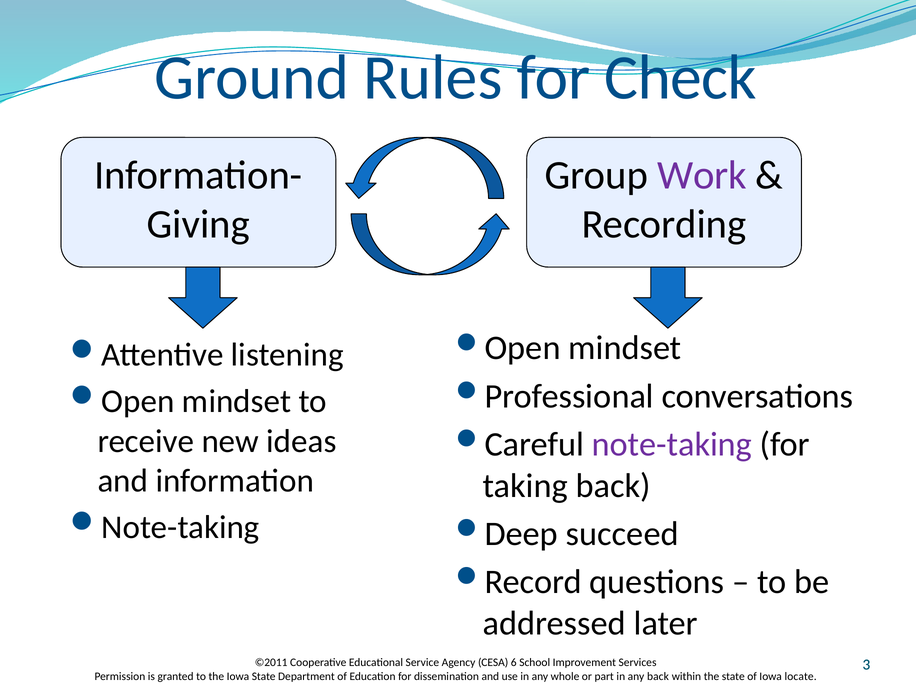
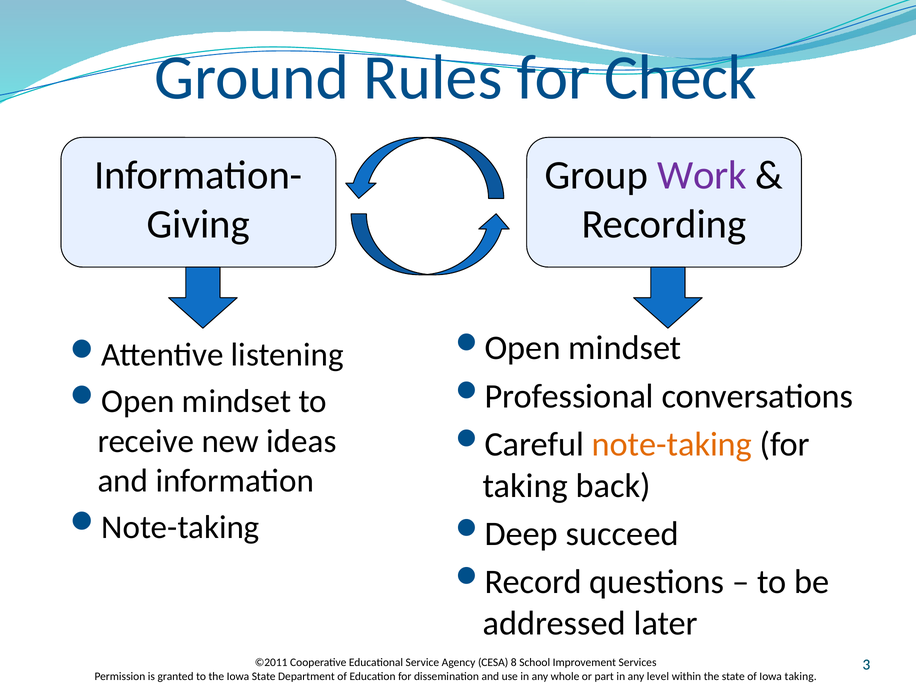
note-taking at (672, 444) colour: purple -> orange
6: 6 -> 8
any back: back -> level
Iowa locate: locate -> taking
